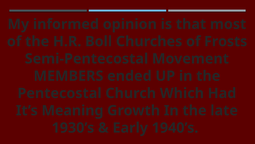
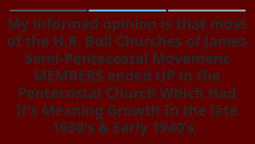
Frosts: Frosts -> James
